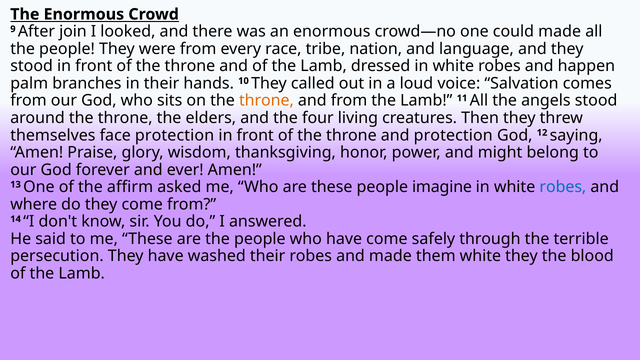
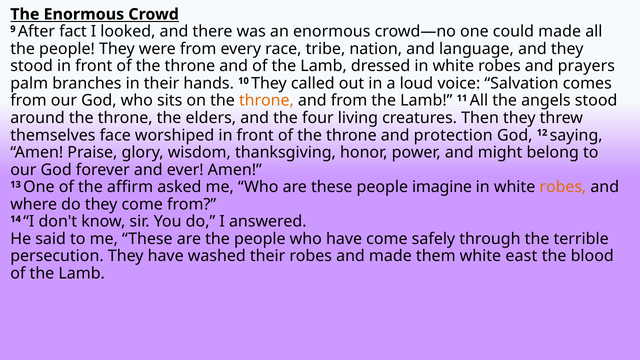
join: join -> fact
happen: happen -> prayers
face protection: protection -> worshiped
robes at (563, 187) colour: blue -> orange
white they: they -> east
